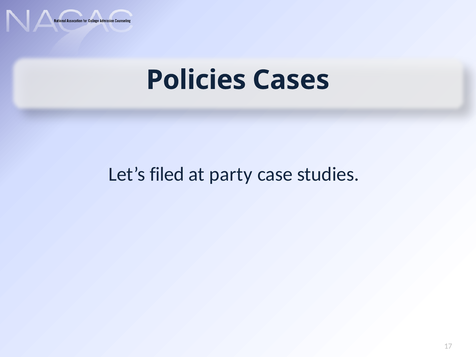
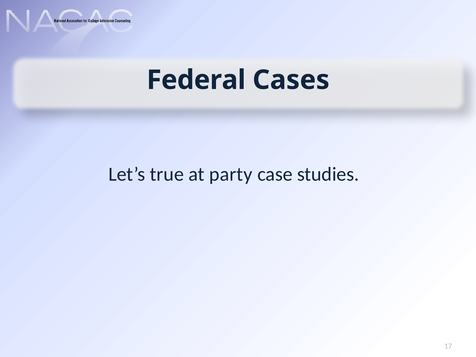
Policies: Policies -> Federal
filed: filed -> true
